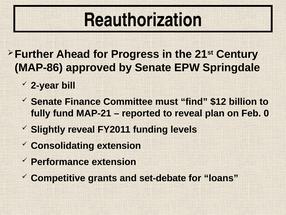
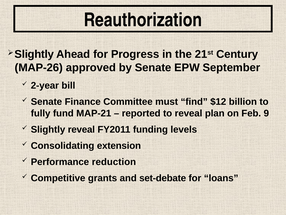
Further at (34, 54): Further -> Slightly
MAP-86: MAP-86 -> MAP-26
Springdale: Springdale -> September
0: 0 -> 9
Performance extension: extension -> reduction
